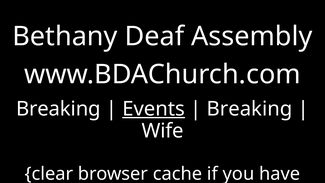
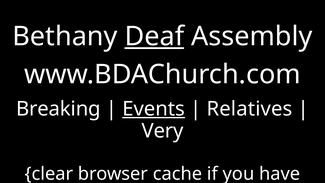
Deaf underline: none -> present
Breaking at (250, 109): Breaking -> Relatives
Wife: Wife -> Very
